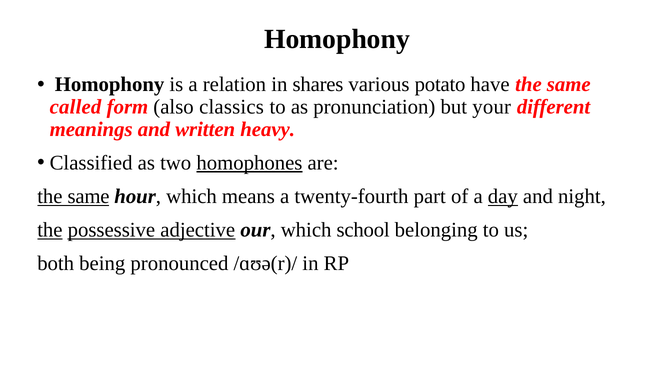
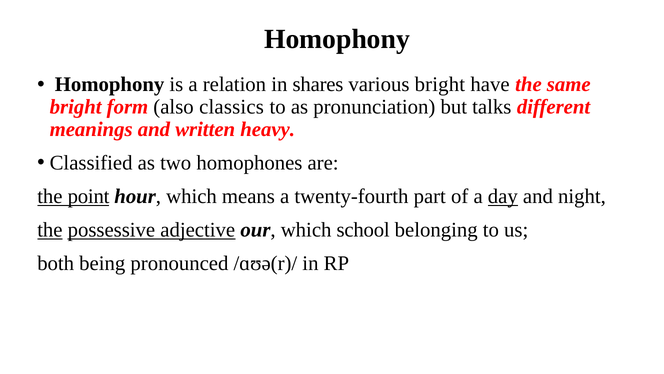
various potato: potato -> bright
called at (76, 107): called -> bright
your: your -> talks
homophones underline: present -> none
same at (89, 196): same -> point
